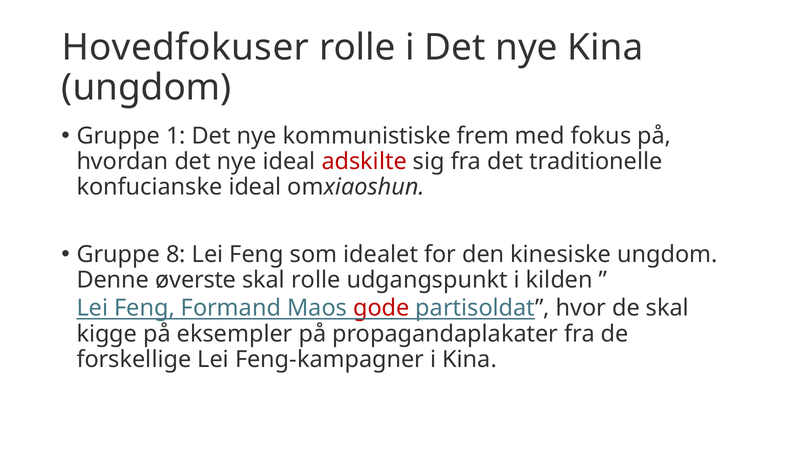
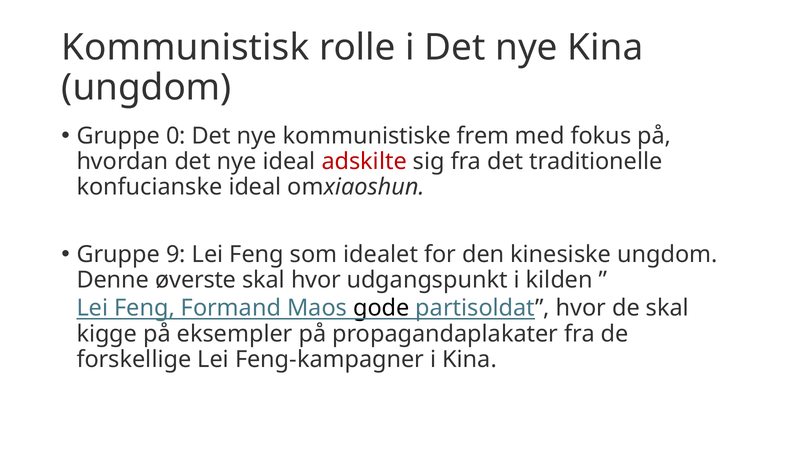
Hovedfokuser: Hovedfokuser -> Kommunistisk
1: 1 -> 0
8: 8 -> 9
skal rolle: rolle -> hvor
gode colour: red -> black
